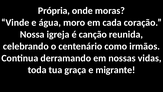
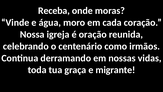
Própria: Própria -> Receba
canção: canção -> oração
